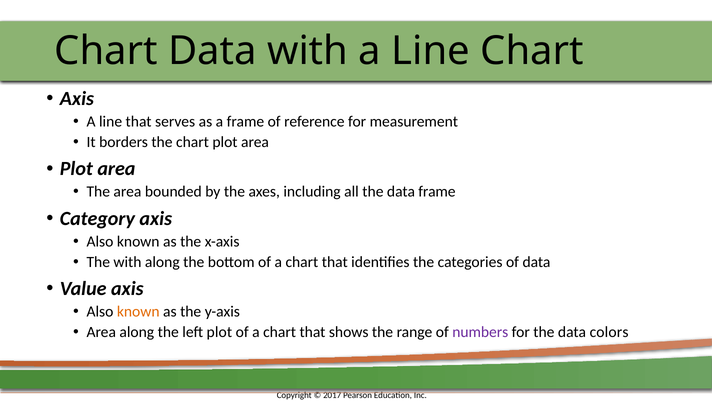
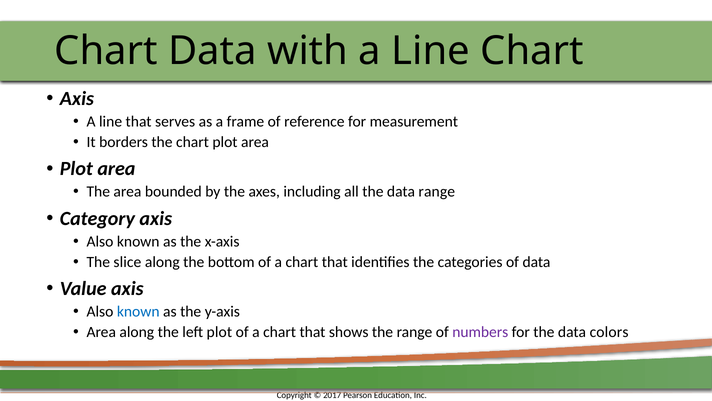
data frame: frame -> range
The with: with -> slice
known at (138, 311) colour: orange -> blue
